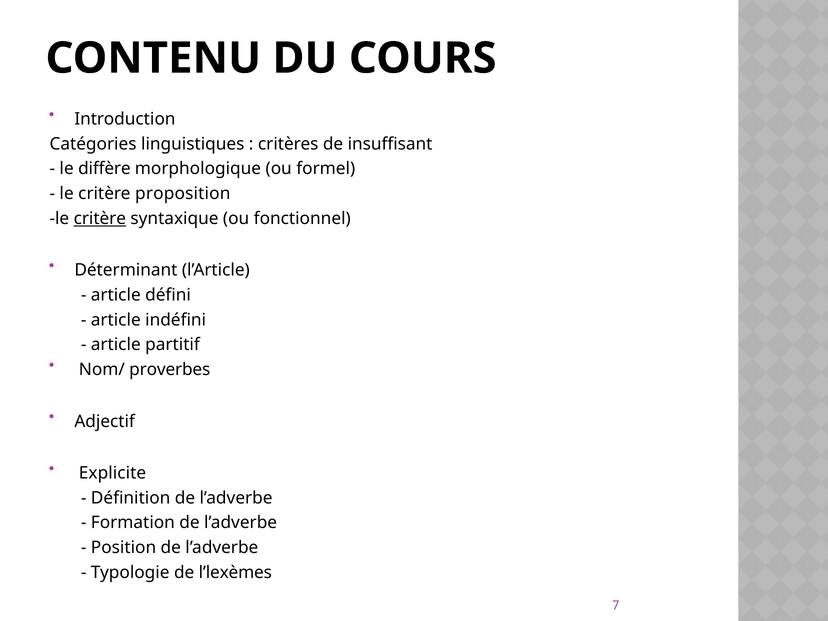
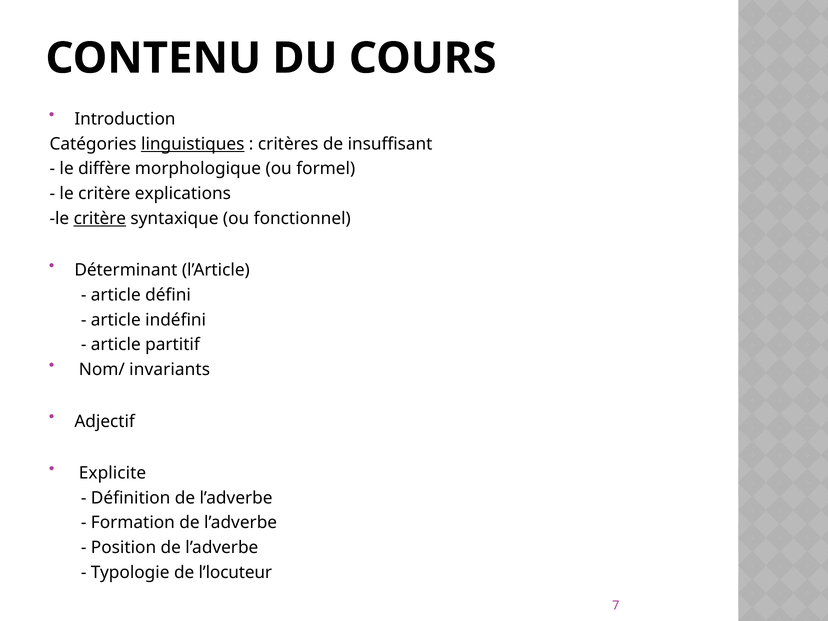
linguistiques underline: none -> present
proposition: proposition -> explications
proverbes: proverbes -> invariants
l’lexèmes: l’lexèmes -> l’locuteur
